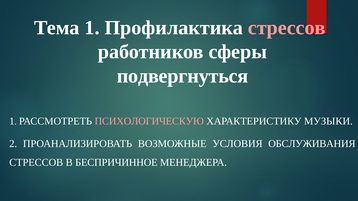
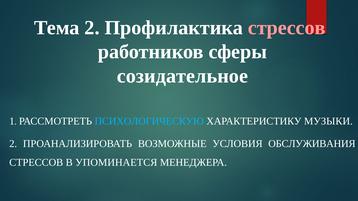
Тема 1: 1 -> 2
подвергнуться: подвергнуться -> созидательное
ПСИХОЛОГИЧЕСКУЮ colour: pink -> light blue
БЕСПРИЧИННОЕ: БЕСПРИЧИННОЕ -> УПОМИНАЕТСЯ
